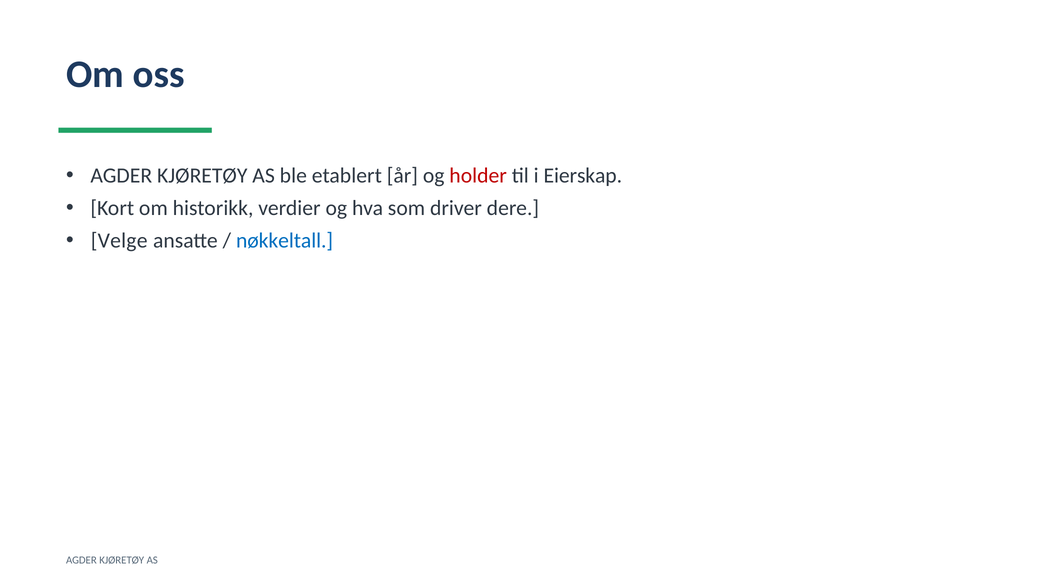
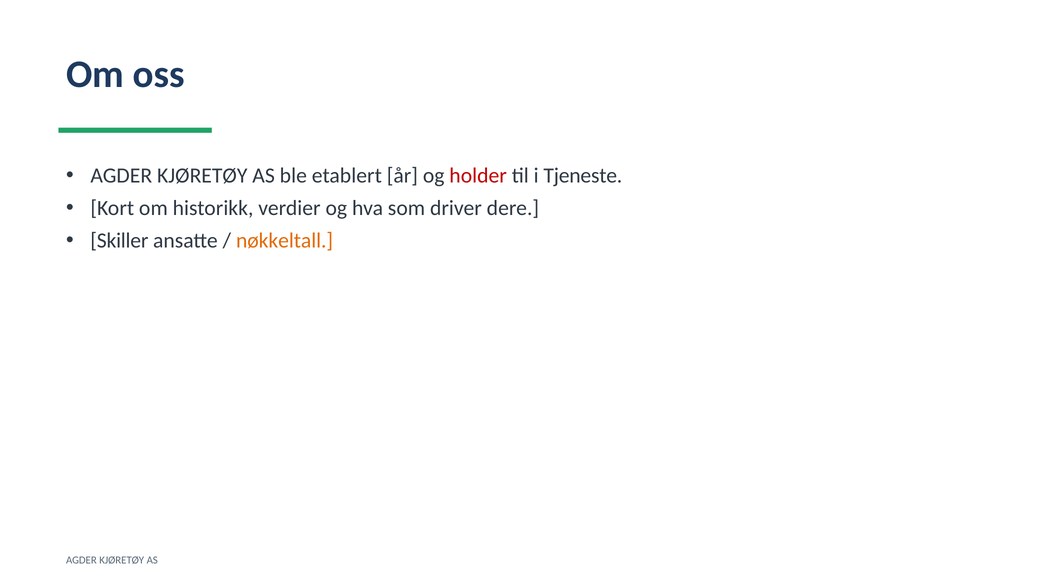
Eierskap: Eierskap -> Tjeneste
Velge: Velge -> Skiller
nøkkeltall colour: blue -> orange
